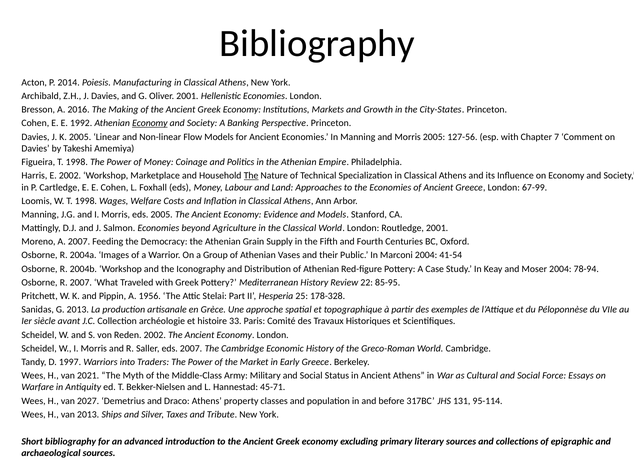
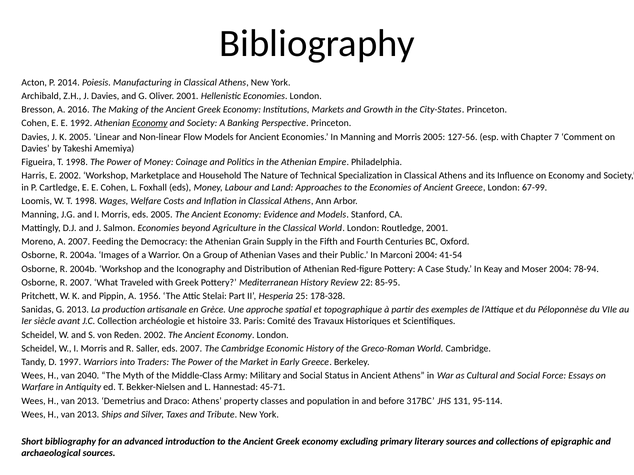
The at (251, 176) underline: present -> none
2021: 2021 -> 2040
2027 at (88, 401): 2027 -> 2013
